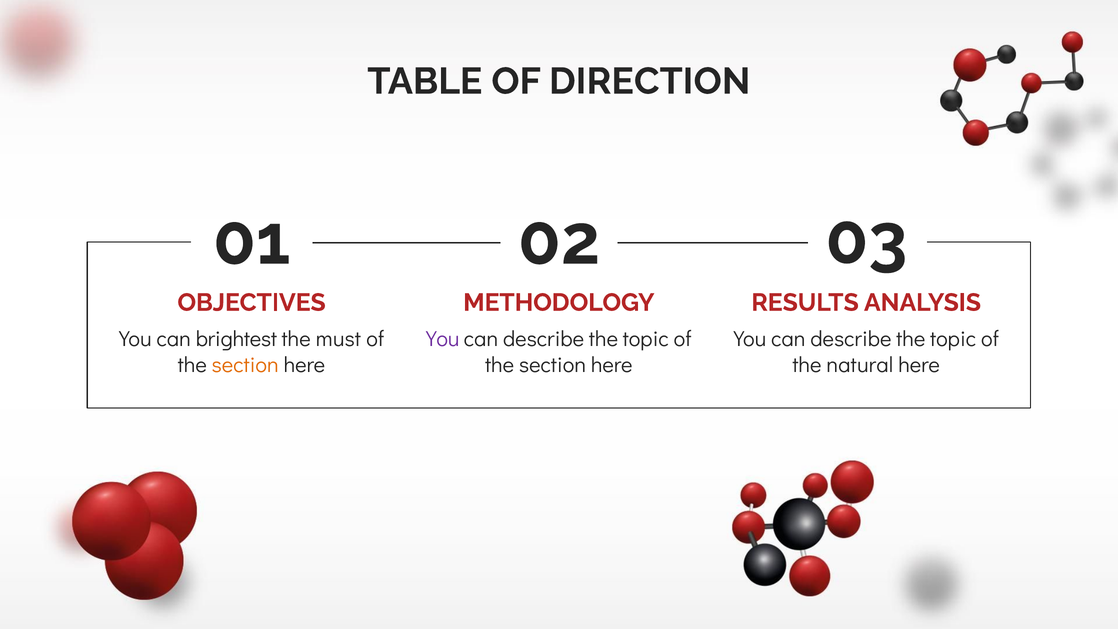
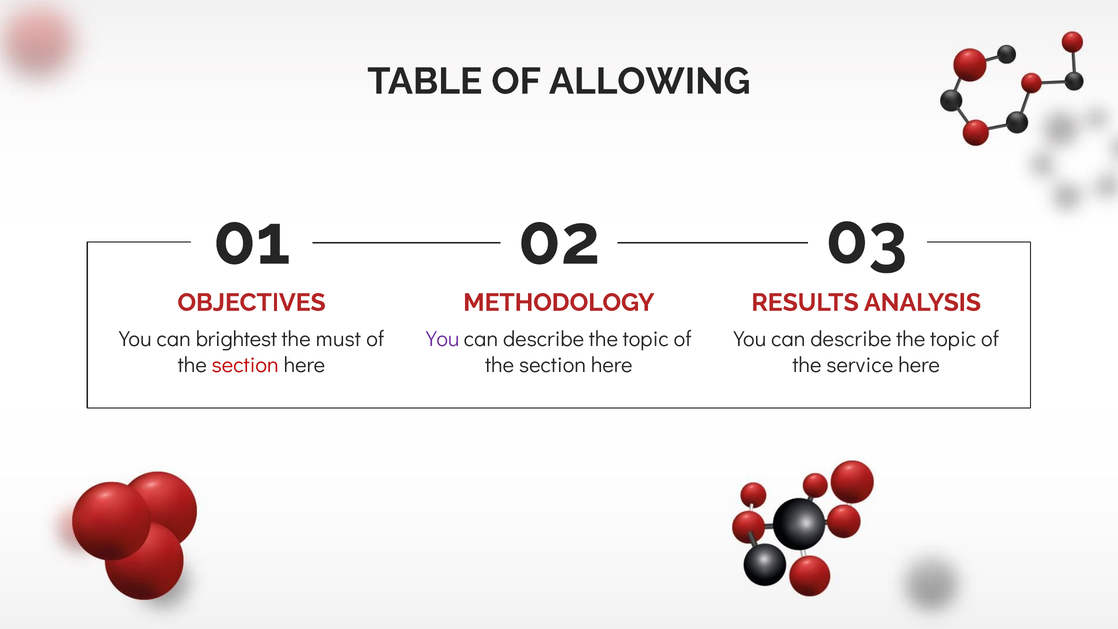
DIRECTION: DIRECTION -> ALLOWING
section at (245, 365) colour: orange -> red
natural: natural -> service
